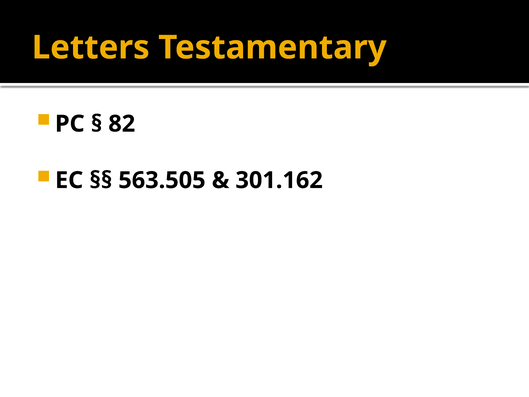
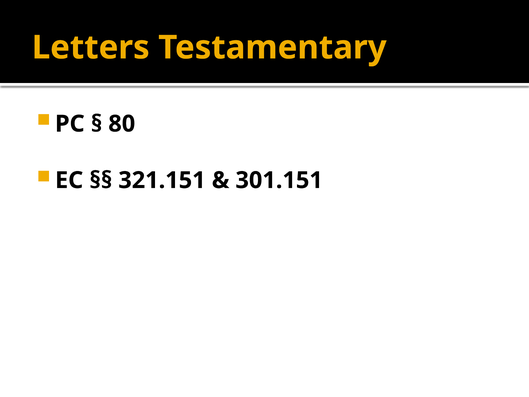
82: 82 -> 80
563.505: 563.505 -> 321.151
301.162: 301.162 -> 301.151
